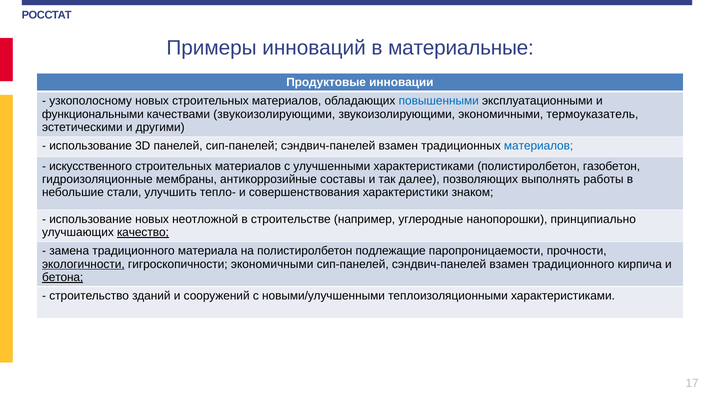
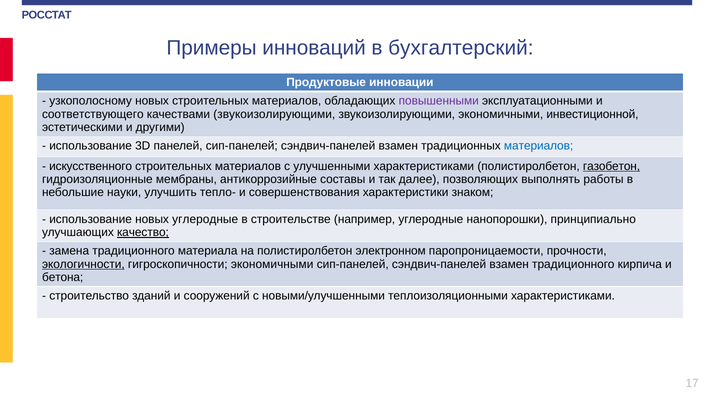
материальные: материальные -> бухгалтерский
повышенными colour: blue -> purple
функциональными: функциональными -> соответствующего
термоуказатель: термоуказатель -> инвестиционной
газобетон underline: none -> present
стали: стали -> науки
новых неотложной: неотложной -> углеродные
подлежащие: подлежащие -> электронном
бетона underline: present -> none
